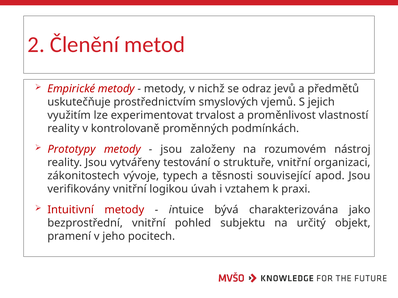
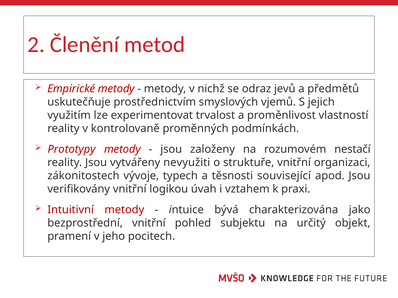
nástroj: nástroj -> nestačí
testování: testování -> nevyužiti
